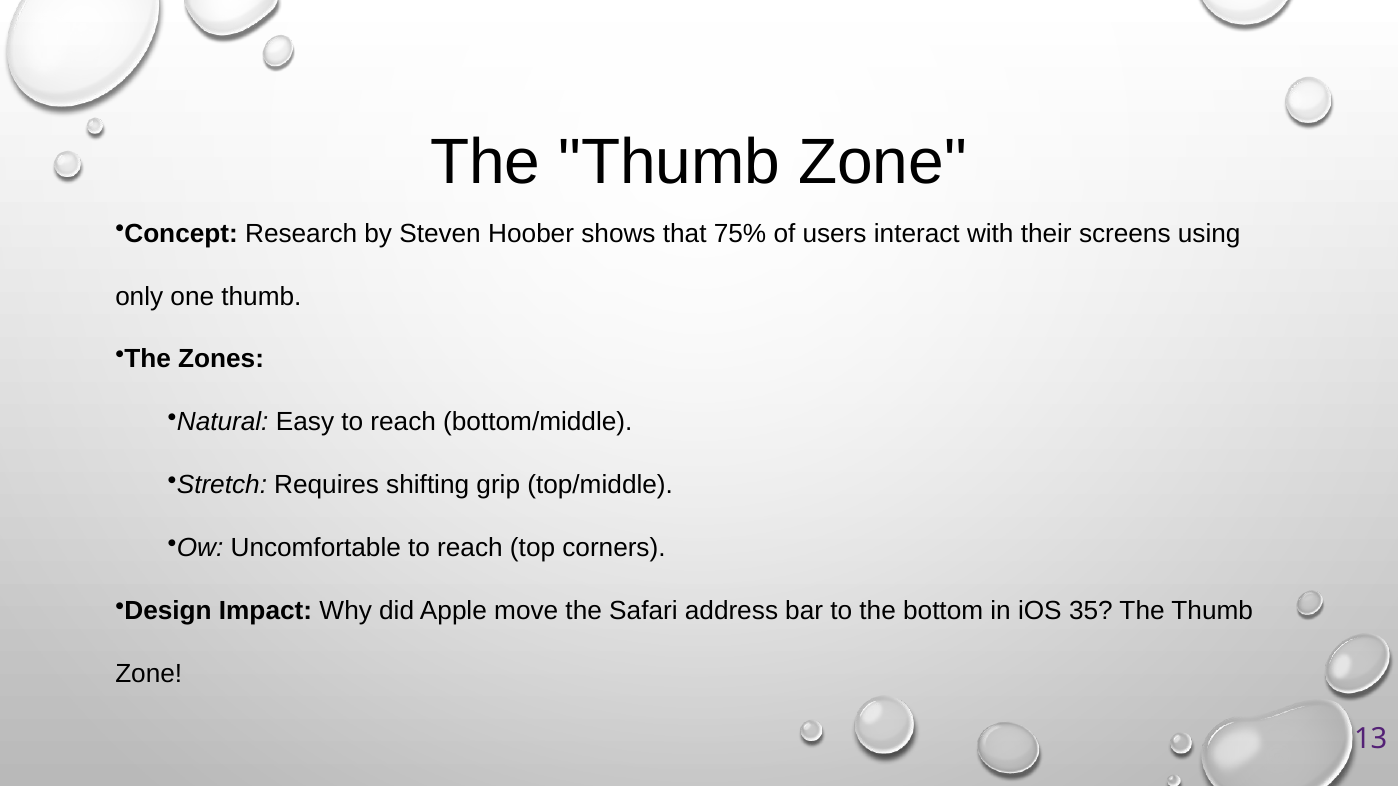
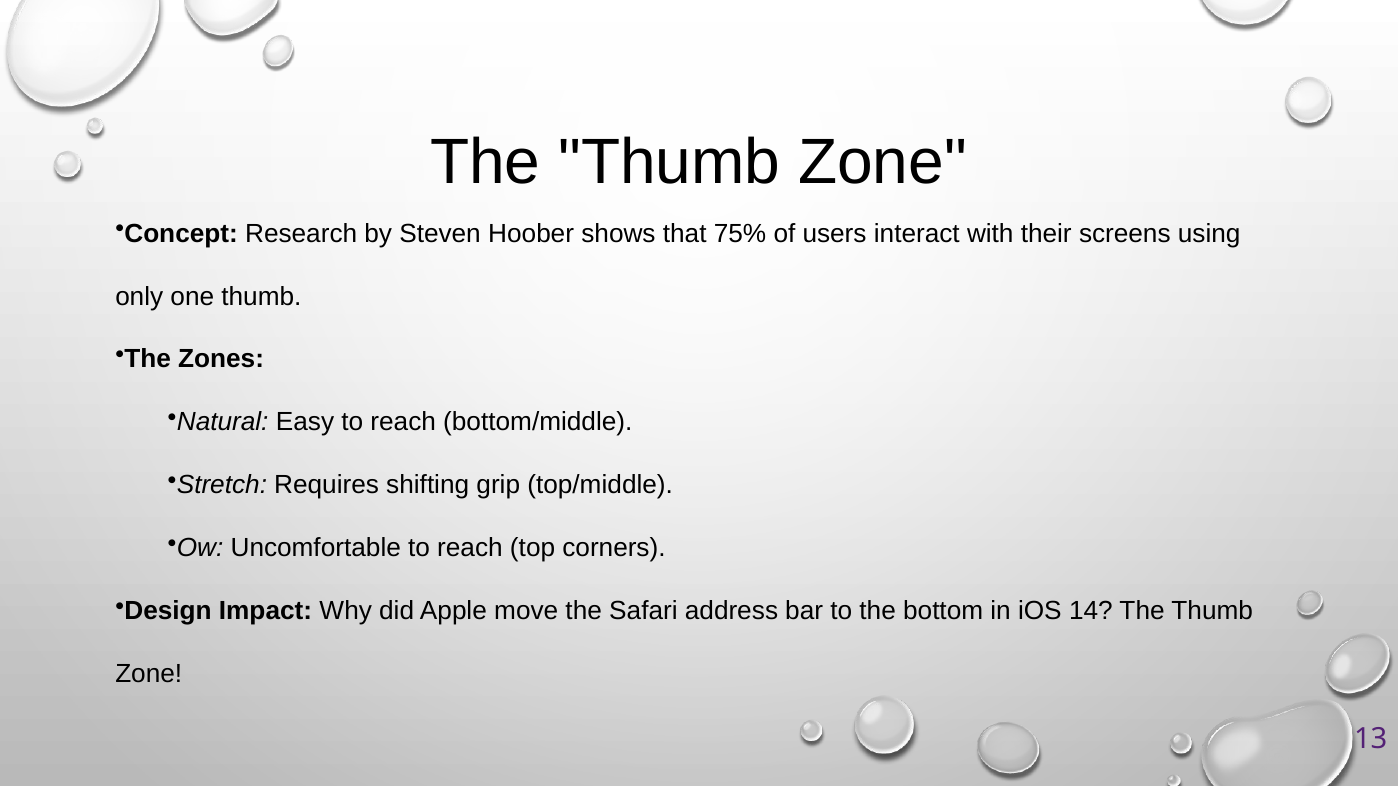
35: 35 -> 14
